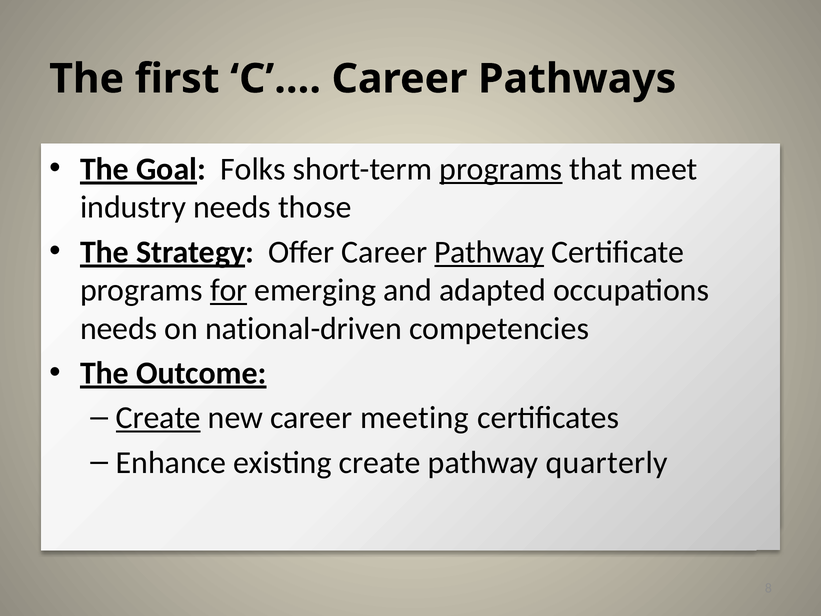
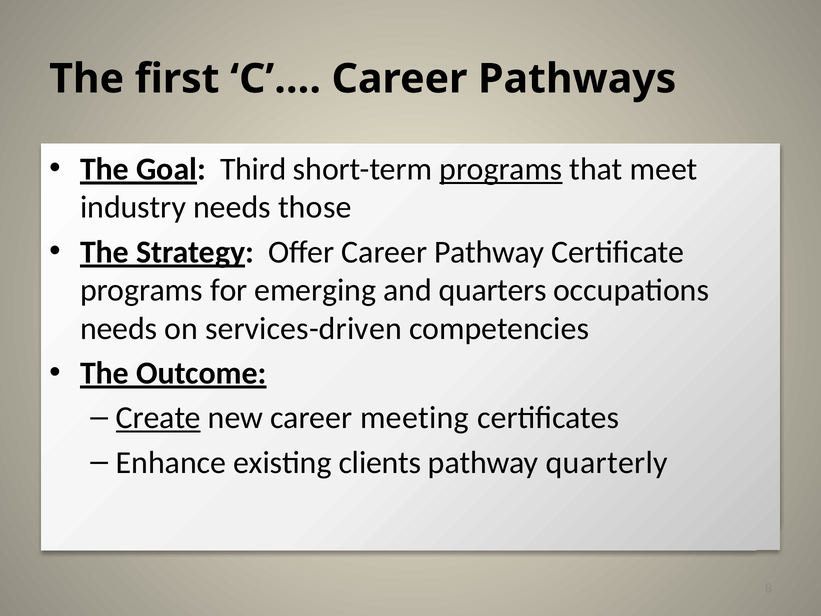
Folks: Folks -> Third
Pathway at (489, 252) underline: present -> none
for underline: present -> none
adapted: adapted -> quarters
national-driven: national-driven -> services-driven
existing create: create -> clients
